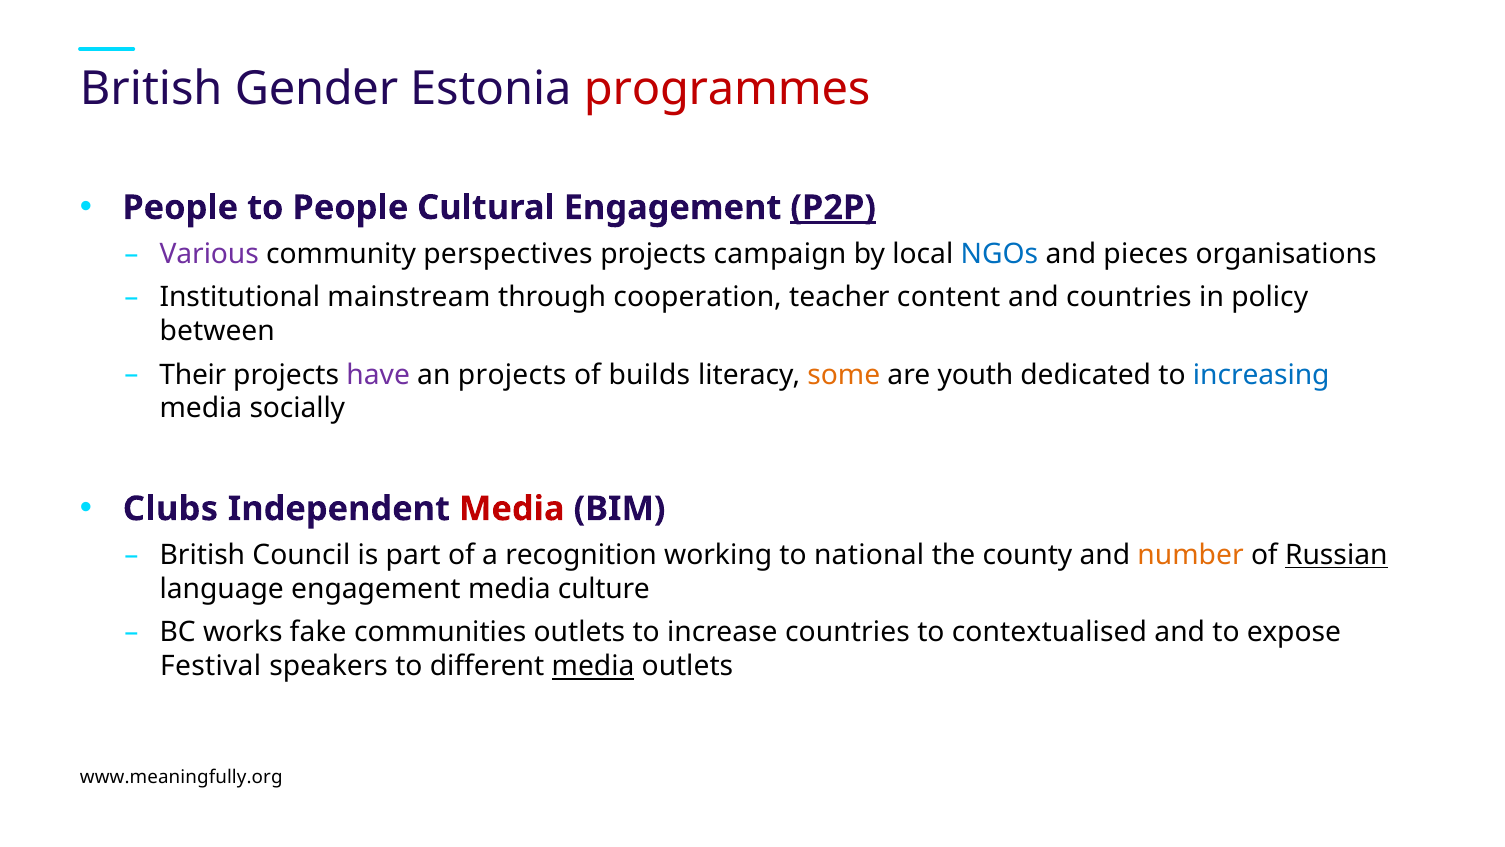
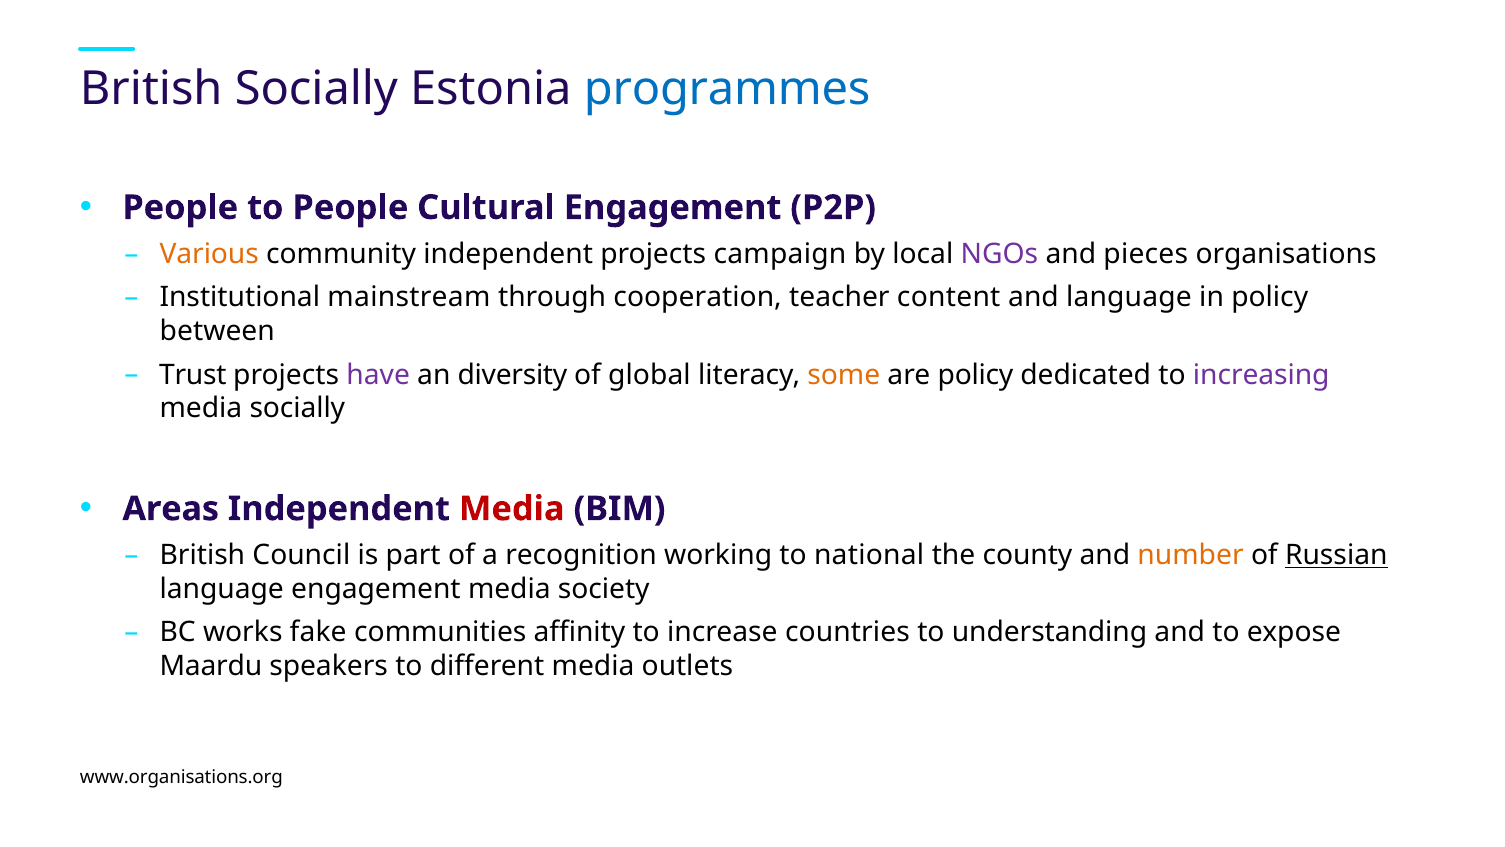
British Gender: Gender -> Socially
programmes colour: red -> blue
P2P underline: present -> none
Various colour: purple -> orange
community perspectives: perspectives -> independent
NGOs colour: blue -> purple
and countries: countries -> language
Their: Their -> Trust
an projects: projects -> diversity
builds: builds -> global
are youth: youth -> policy
increasing colour: blue -> purple
Clubs: Clubs -> Areas
culture: culture -> society
communities outlets: outlets -> affinity
contextualised: contextualised -> understanding
Festival: Festival -> Maardu
media at (593, 666) underline: present -> none
www.meaningfully.org: www.meaningfully.org -> www.organisations.org
